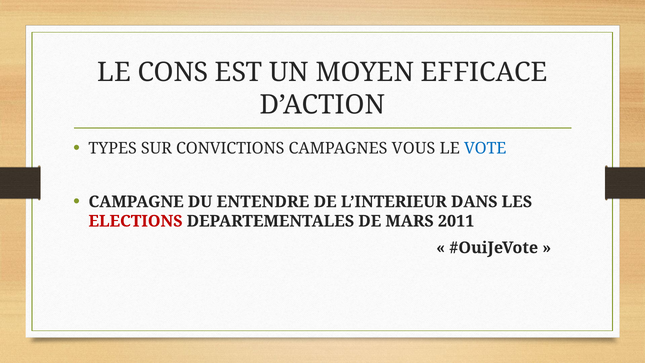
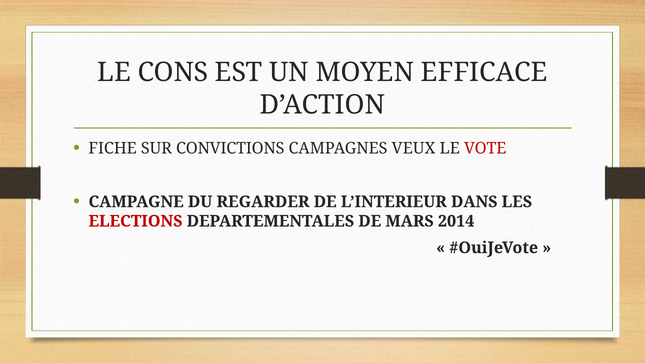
TYPES: TYPES -> FICHE
VOUS: VOUS -> VEUX
VOTE colour: blue -> red
ENTENDRE: ENTENDRE -> REGARDER
2011: 2011 -> 2014
